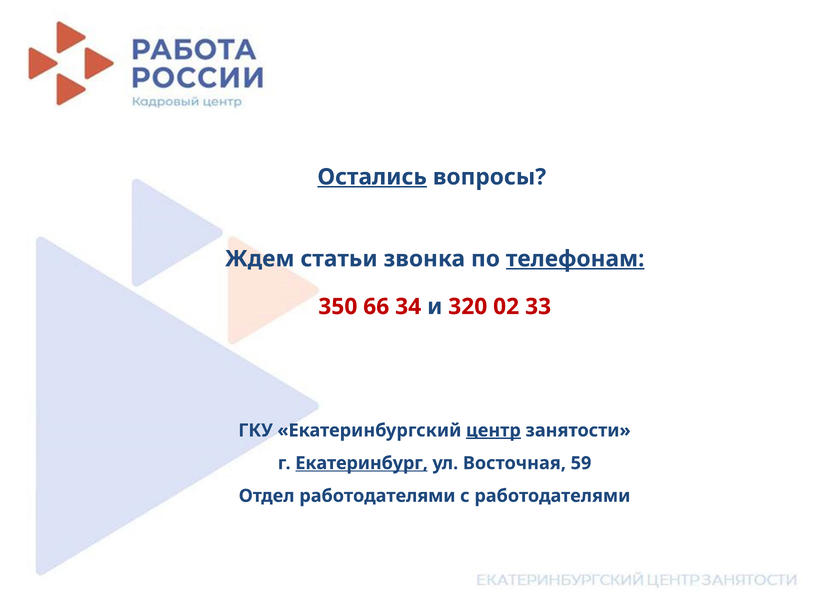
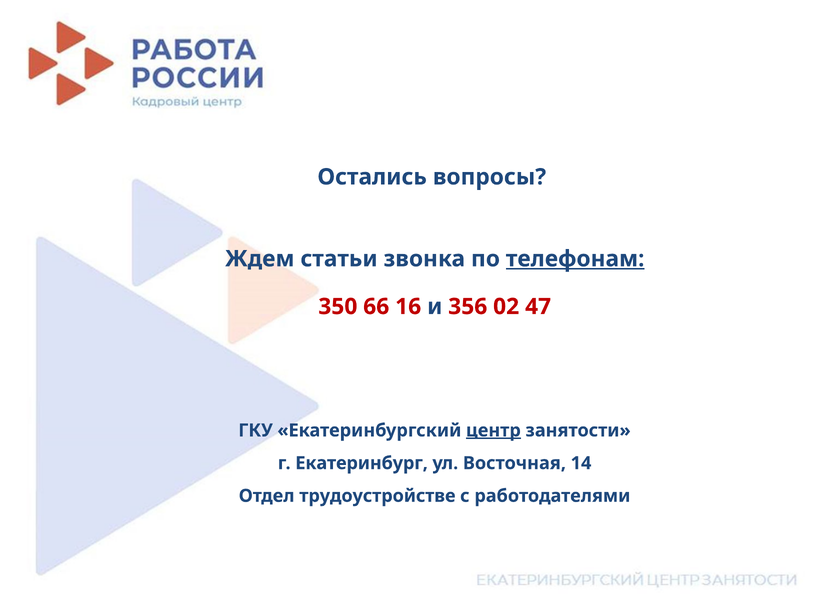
Остались underline: present -> none
34: 34 -> 16
320: 320 -> 356
33: 33 -> 47
Екатеринбург underline: present -> none
59: 59 -> 14
Отдел работодателями: работодателями -> трудоустройстве
